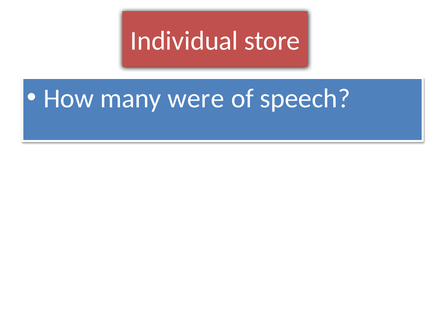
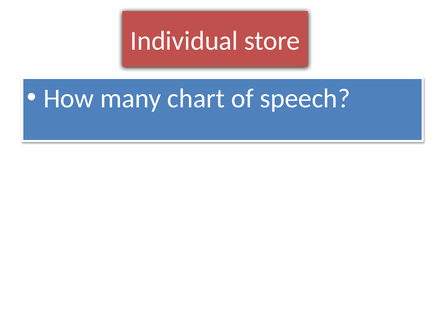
were: were -> chart
